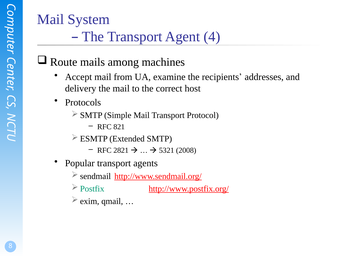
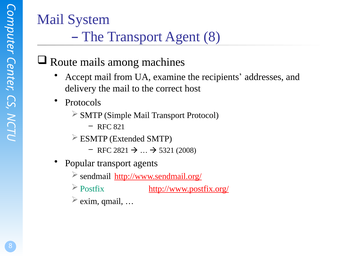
Agent 4: 4 -> 8
